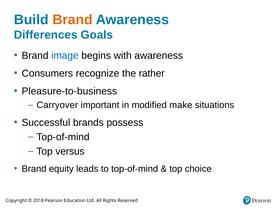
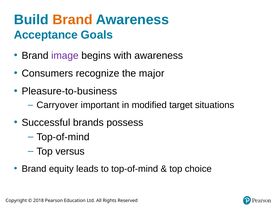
Differences: Differences -> Acceptance
image colour: blue -> purple
rather: rather -> major
make: make -> target
